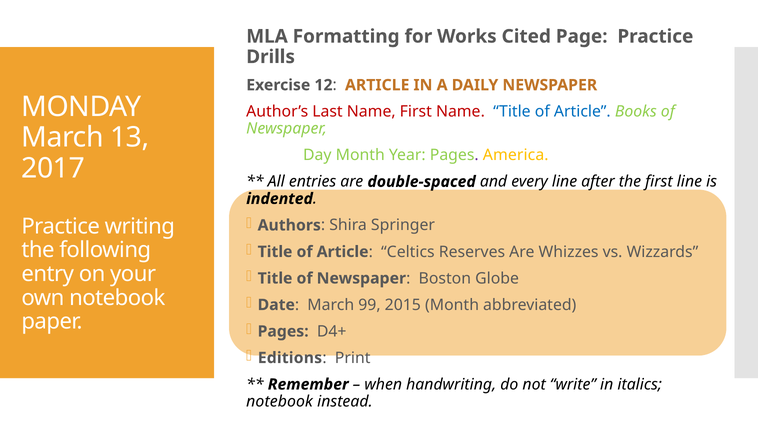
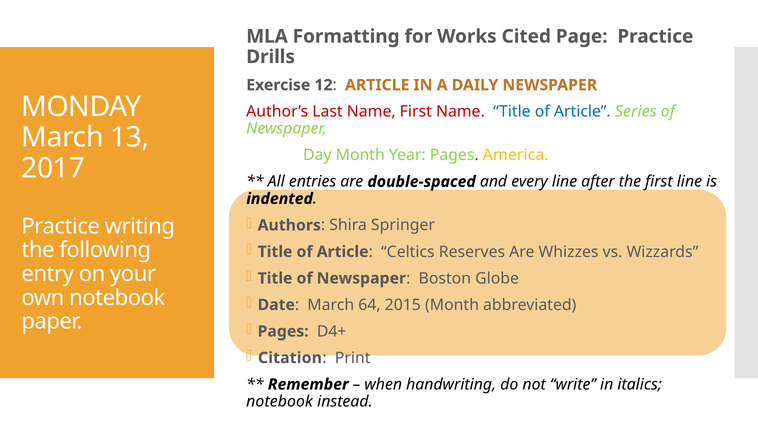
Books: Books -> Series
99: 99 -> 64
Editions: Editions -> Citation
